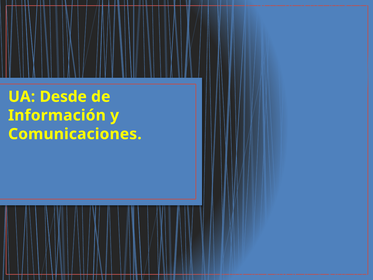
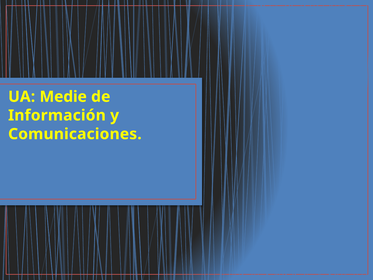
Desde: Desde -> Medie
